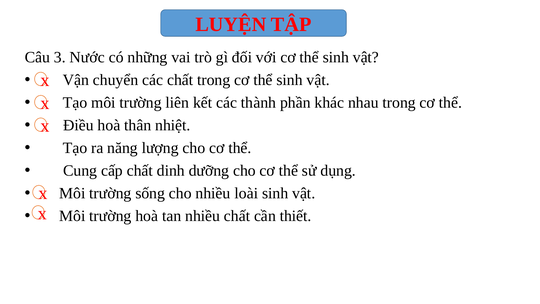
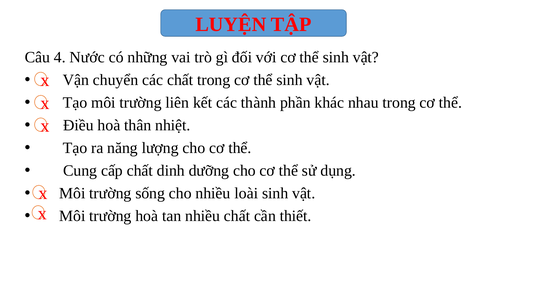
3: 3 -> 4
